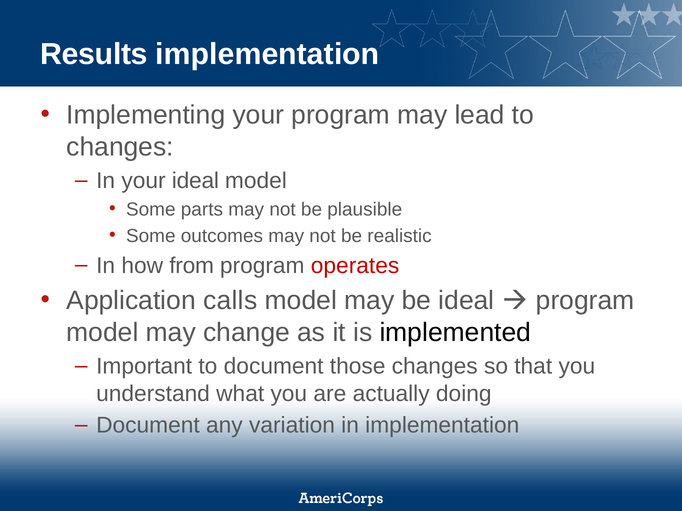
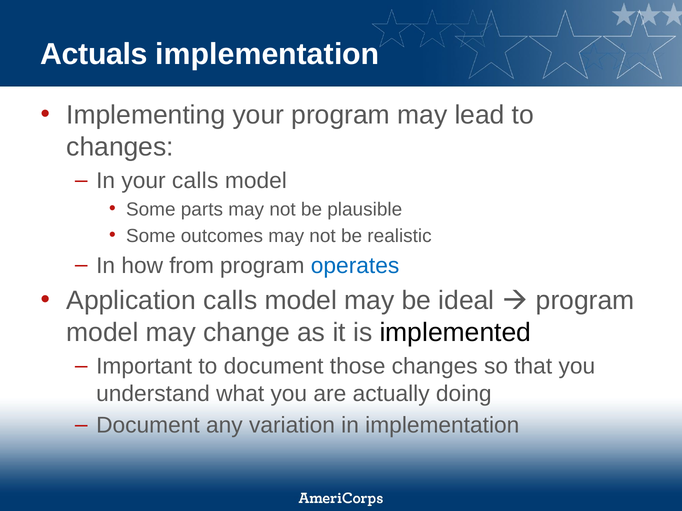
Results: Results -> Actuals
your ideal: ideal -> calls
operates colour: red -> blue
